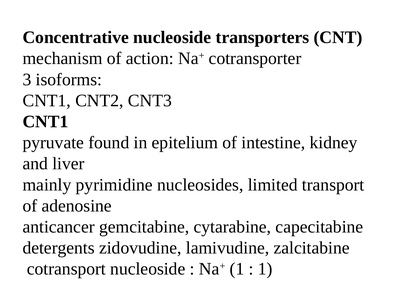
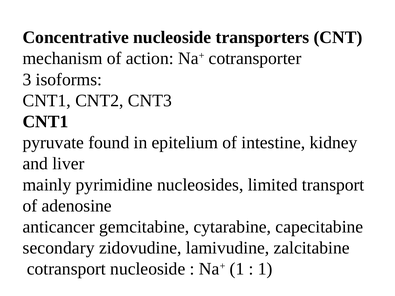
detergents: detergents -> secondary
